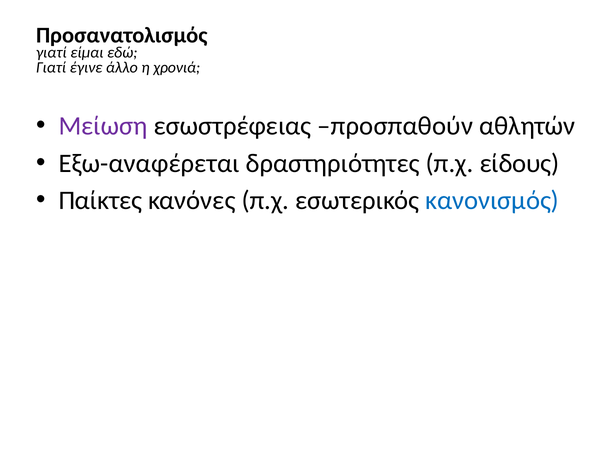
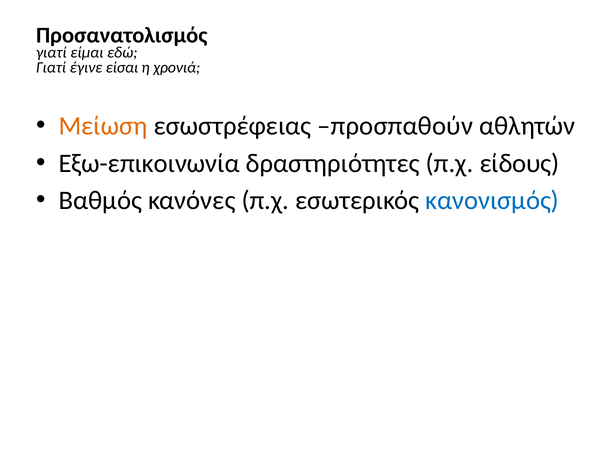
άλλο: άλλο -> είσαι
Μείωση colour: purple -> orange
Εξω-αναφέρεται: Εξω-αναφέρεται -> Εξω-επικοινωνία
Παίκτες: Παίκτες -> Βαθμός
